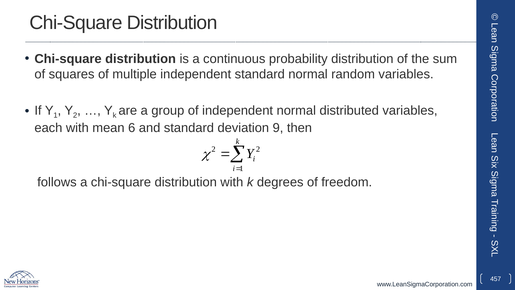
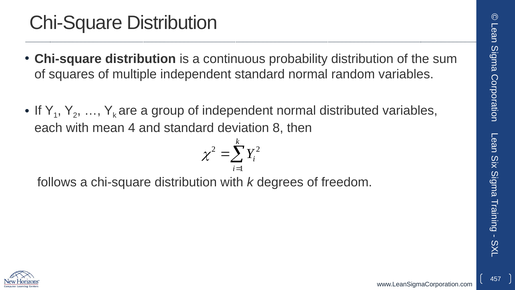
6: 6 -> 4
9: 9 -> 8
